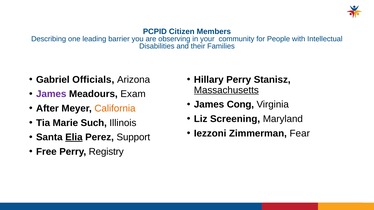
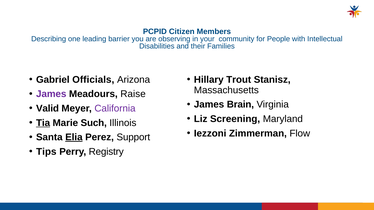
Hillary Perry: Perry -> Trout
Massachusetts underline: present -> none
Exam: Exam -> Raise
Cong: Cong -> Brain
After: After -> Valid
California colour: orange -> purple
Tia underline: none -> present
Fear: Fear -> Flow
Free: Free -> Tips
